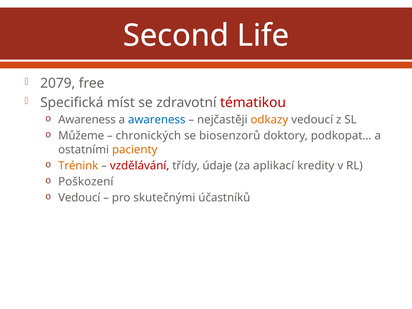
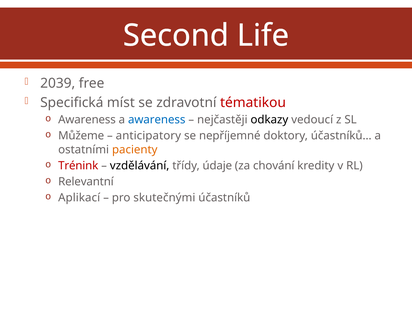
2079: 2079 -> 2039
odkazy colour: orange -> black
chronických: chronických -> anticipatory
biosenzorů: biosenzorů -> nepříjemné
podkopat…: podkopat… -> účastníků…
Trénink colour: orange -> red
vzdělávání colour: red -> black
aplikací: aplikací -> chování
Poškození: Poškození -> Relevantní
Vedoucí at (79, 198): Vedoucí -> Aplikací
